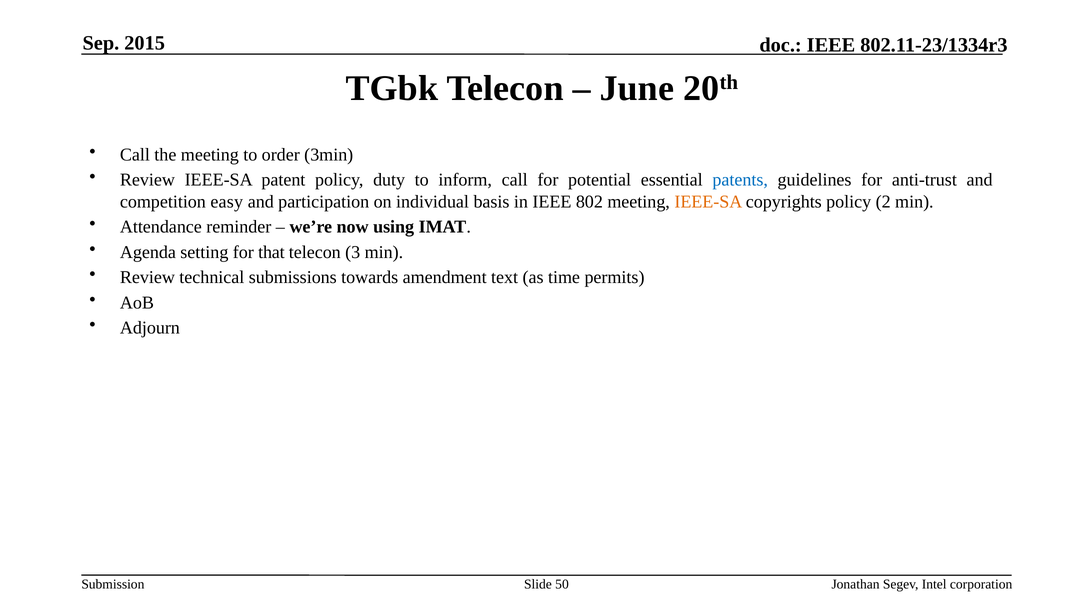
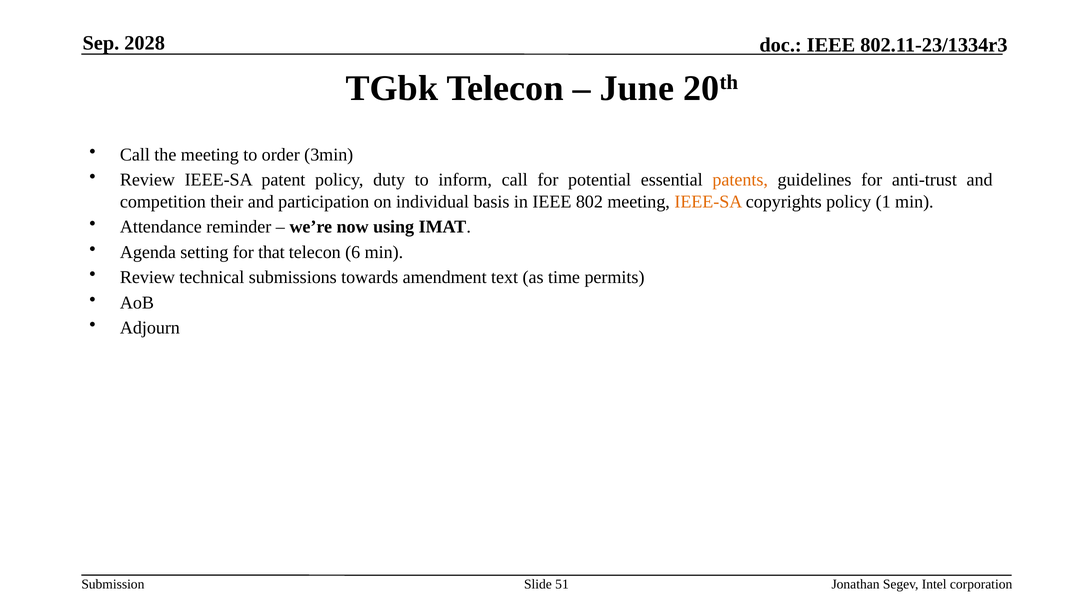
2015: 2015 -> 2028
patents colour: blue -> orange
easy: easy -> their
2: 2 -> 1
3: 3 -> 6
50: 50 -> 51
